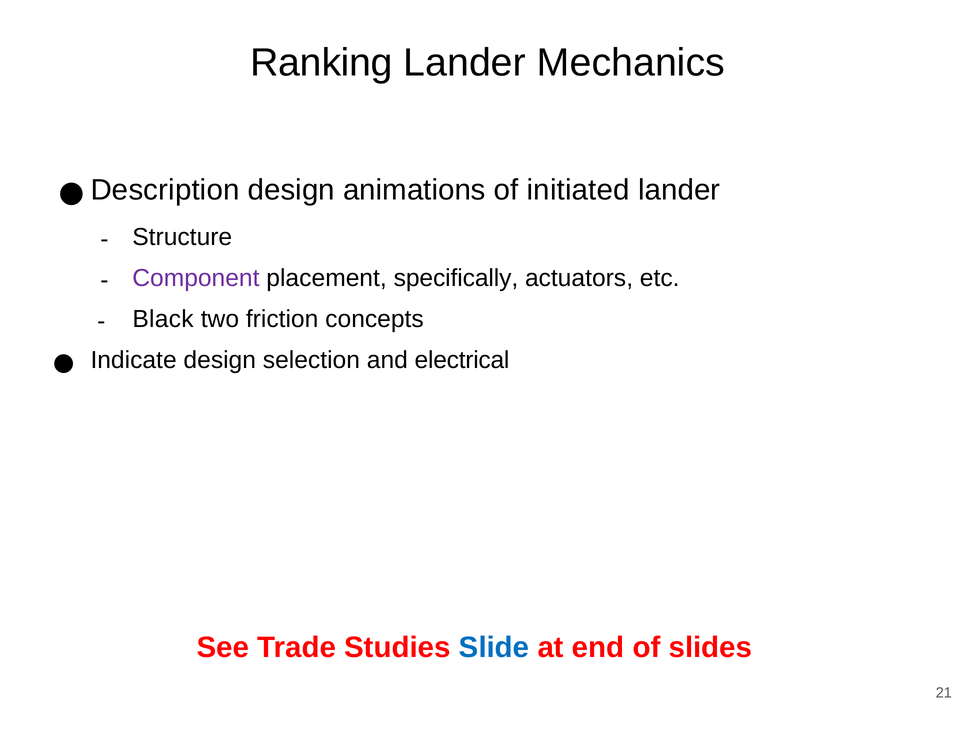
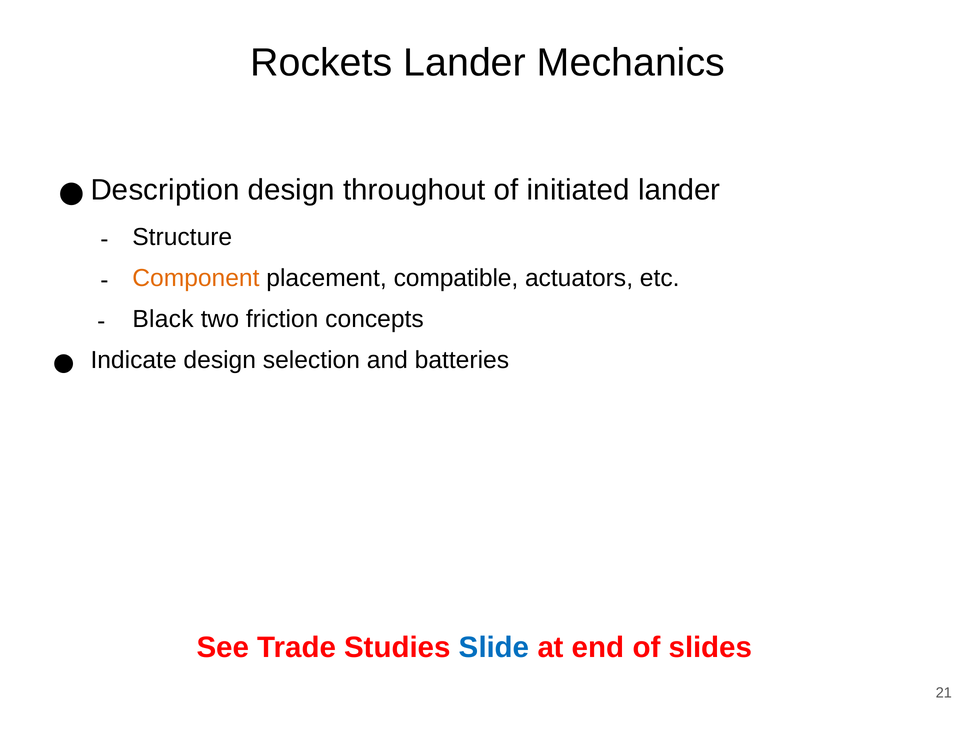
Ranking: Ranking -> Rockets
animations: animations -> throughout
Component colour: purple -> orange
specifically: specifically -> compatible
electrical: electrical -> batteries
